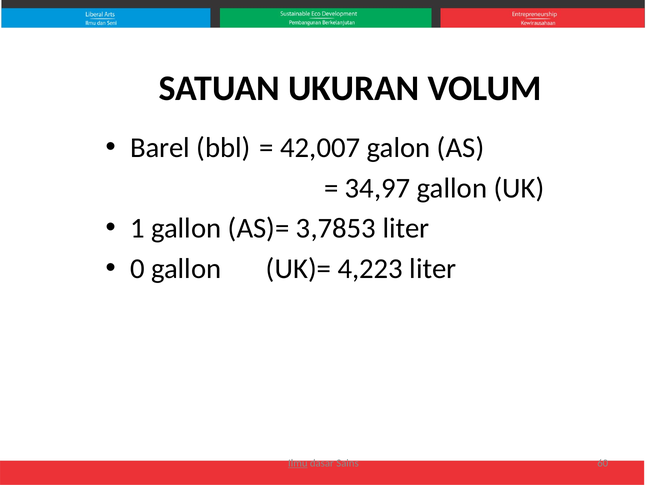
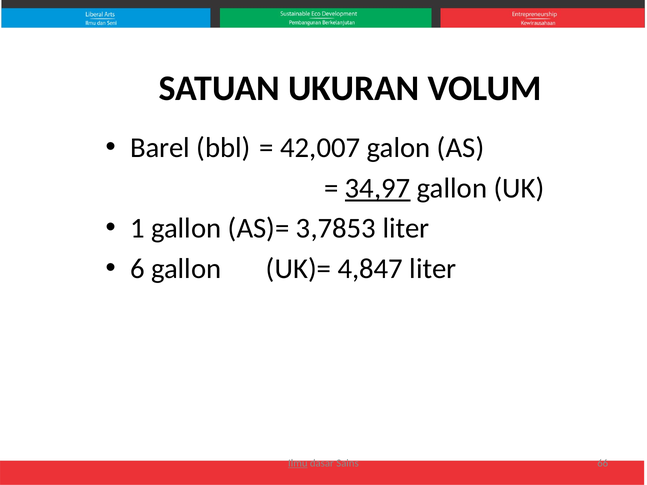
34,97 underline: none -> present
0: 0 -> 6
4,223: 4,223 -> 4,847
60: 60 -> 66
